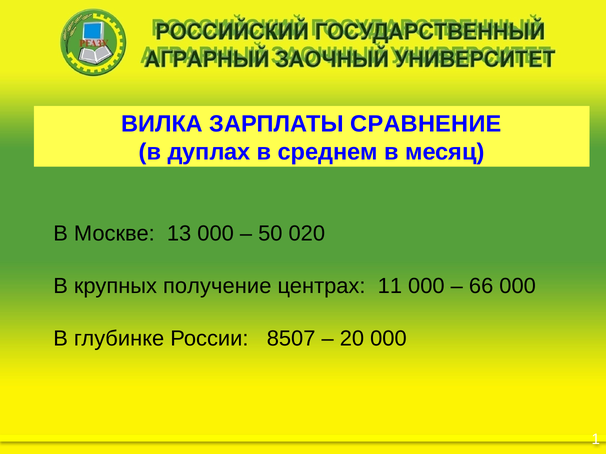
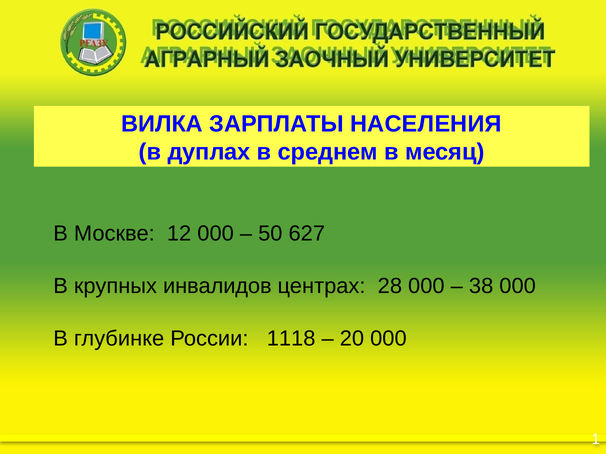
СРАВНЕНИЕ: СРАВНЕНИЕ -> НАСЕЛЕНИЯ
13: 13 -> 12
020: 020 -> 627
получение: получение -> инвалидов
11: 11 -> 28
66: 66 -> 38
8507: 8507 -> 1118
